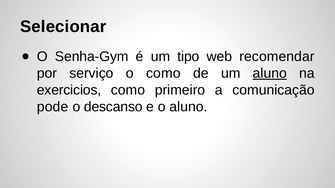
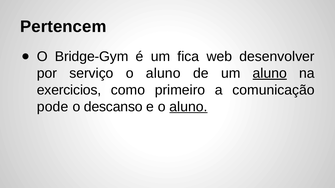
Selecionar: Selecionar -> Pertencem
Senha-Gym: Senha-Gym -> Bridge-Gym
tipo: tipo -> fica
recomendar: recomendar -> desenvolver
como at (163, 73): como -> aluno
aluno at (188, 107) underline: none -> present
